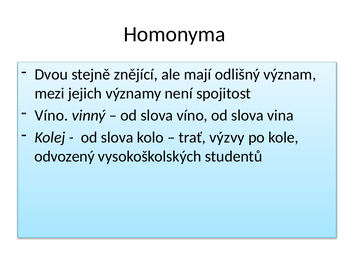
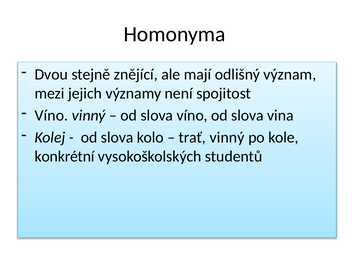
trať výzvy: výzvy -> vinný
odvozený: odvozený -> konkrétní
